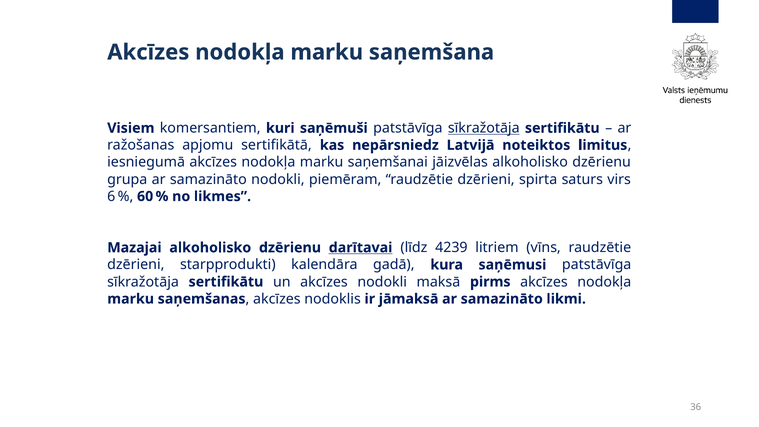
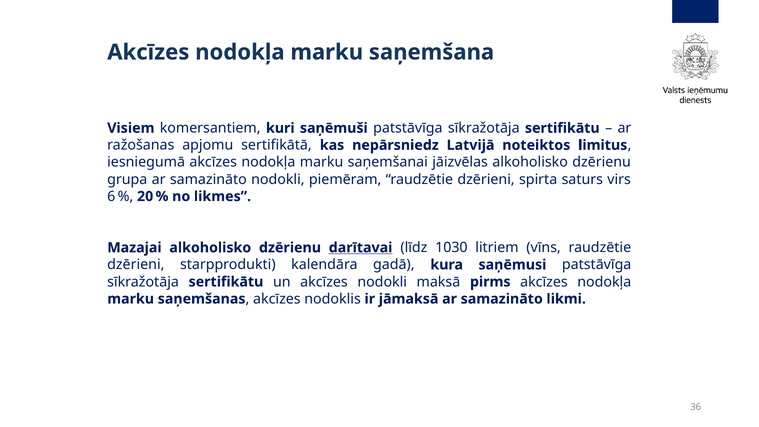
sīkražotāja at (484, 128) underline: present -> none
60: 60 -> 20
4239: 4239 -> 1030
